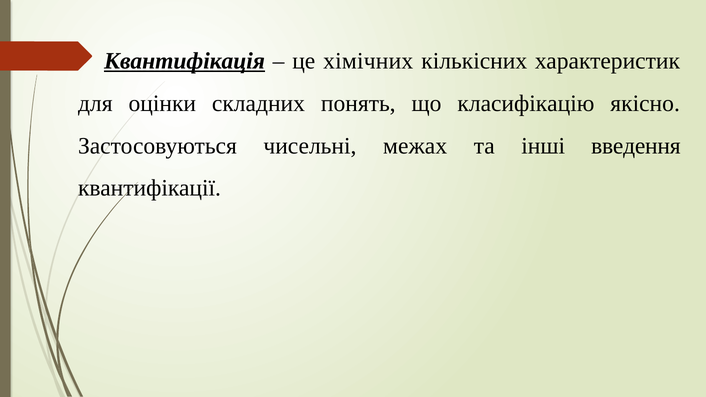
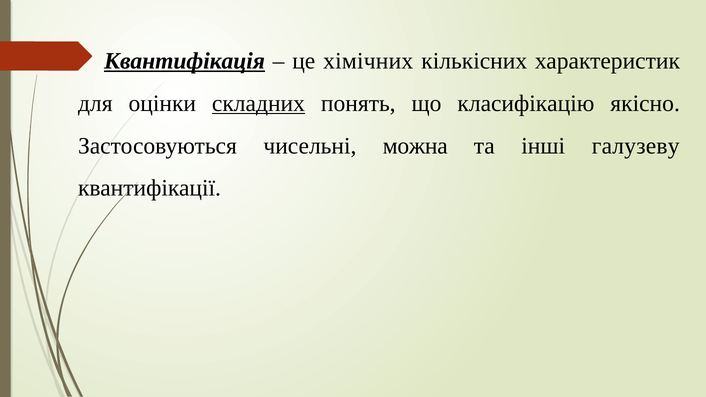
складних underline: none -> present
межах: межах -> можна
введення: введення -> галузеву
